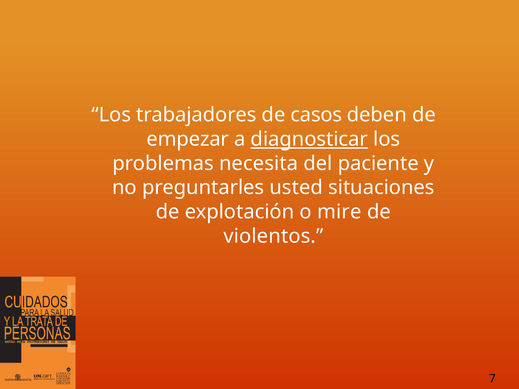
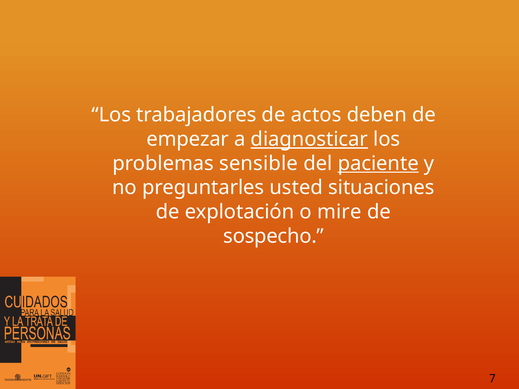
casos: casos -> actos
necesita: necesita -> sensible
paciente underline: none -> present
violentos: violentos -> sospecho
